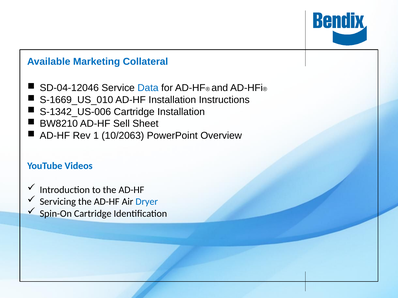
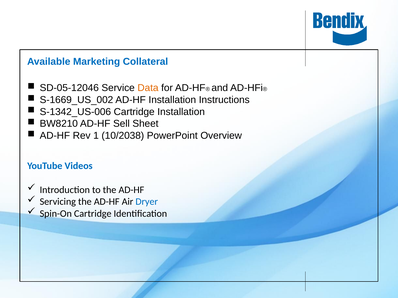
SD-04-12046: SD-04-12046 -> SD-05-12046
Data colour: blue -> orange
S-1669_US_010: S-1669_US_010 -> S-1669_US_002
10/2063: 10/2063 -> 10/2038
